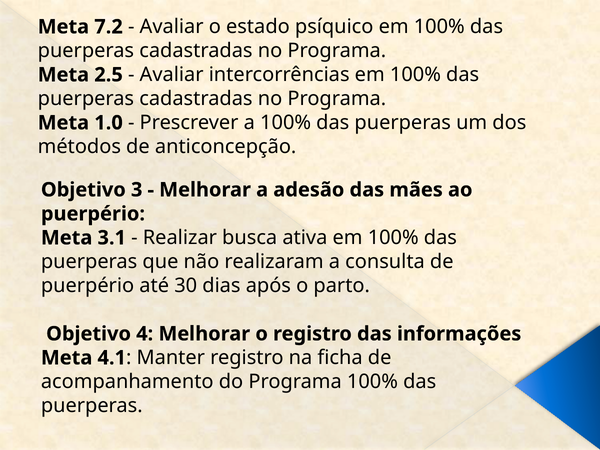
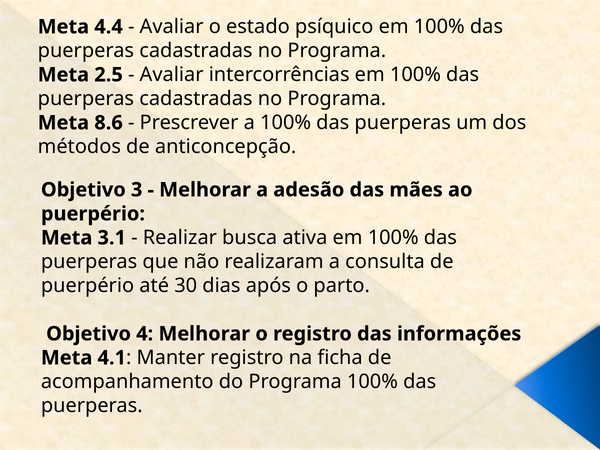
7.2: 7.2 -> 4.4
1.0: 1.0 -> 8.6
